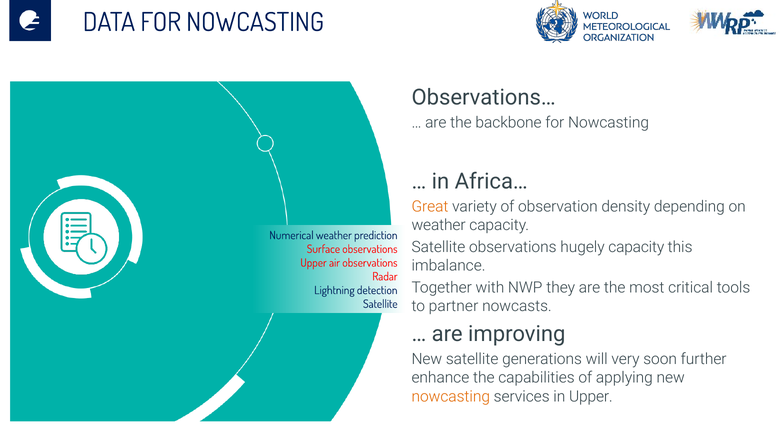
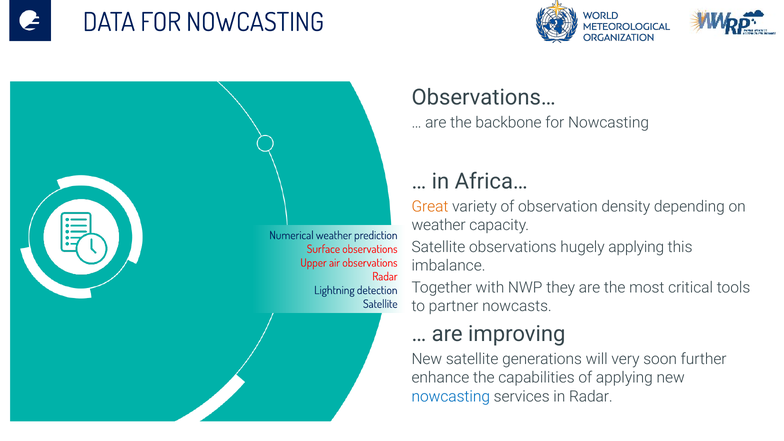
hugely capacity: capacity -> applying
nowcasting at (451, 396) colour: orange -> blue
in Upper: Upper -> Radar
